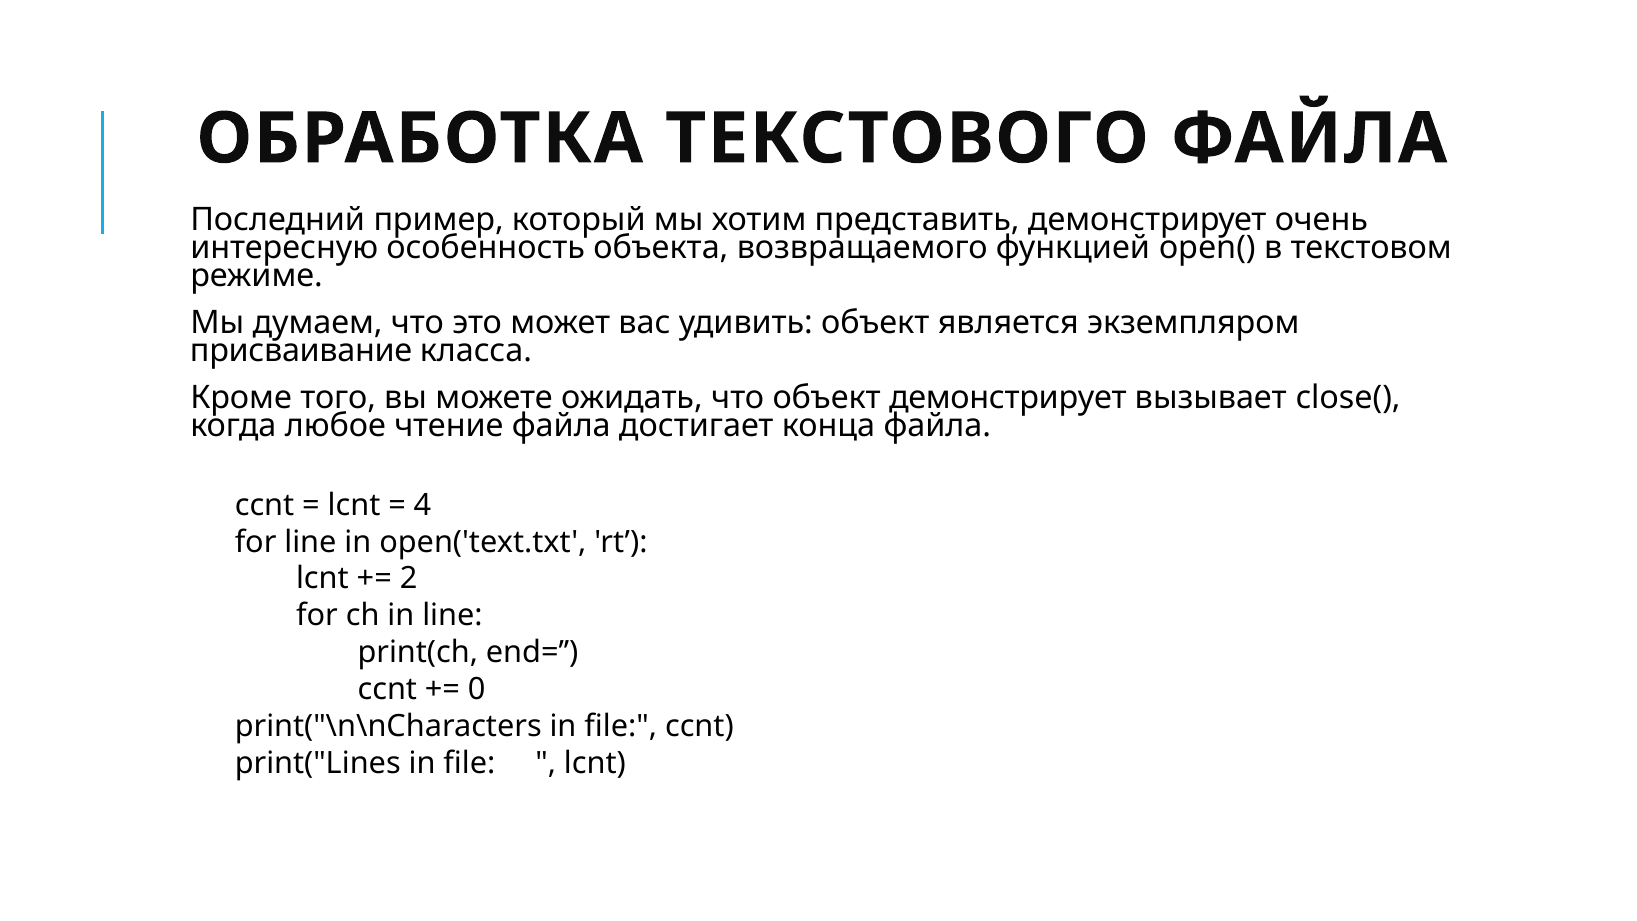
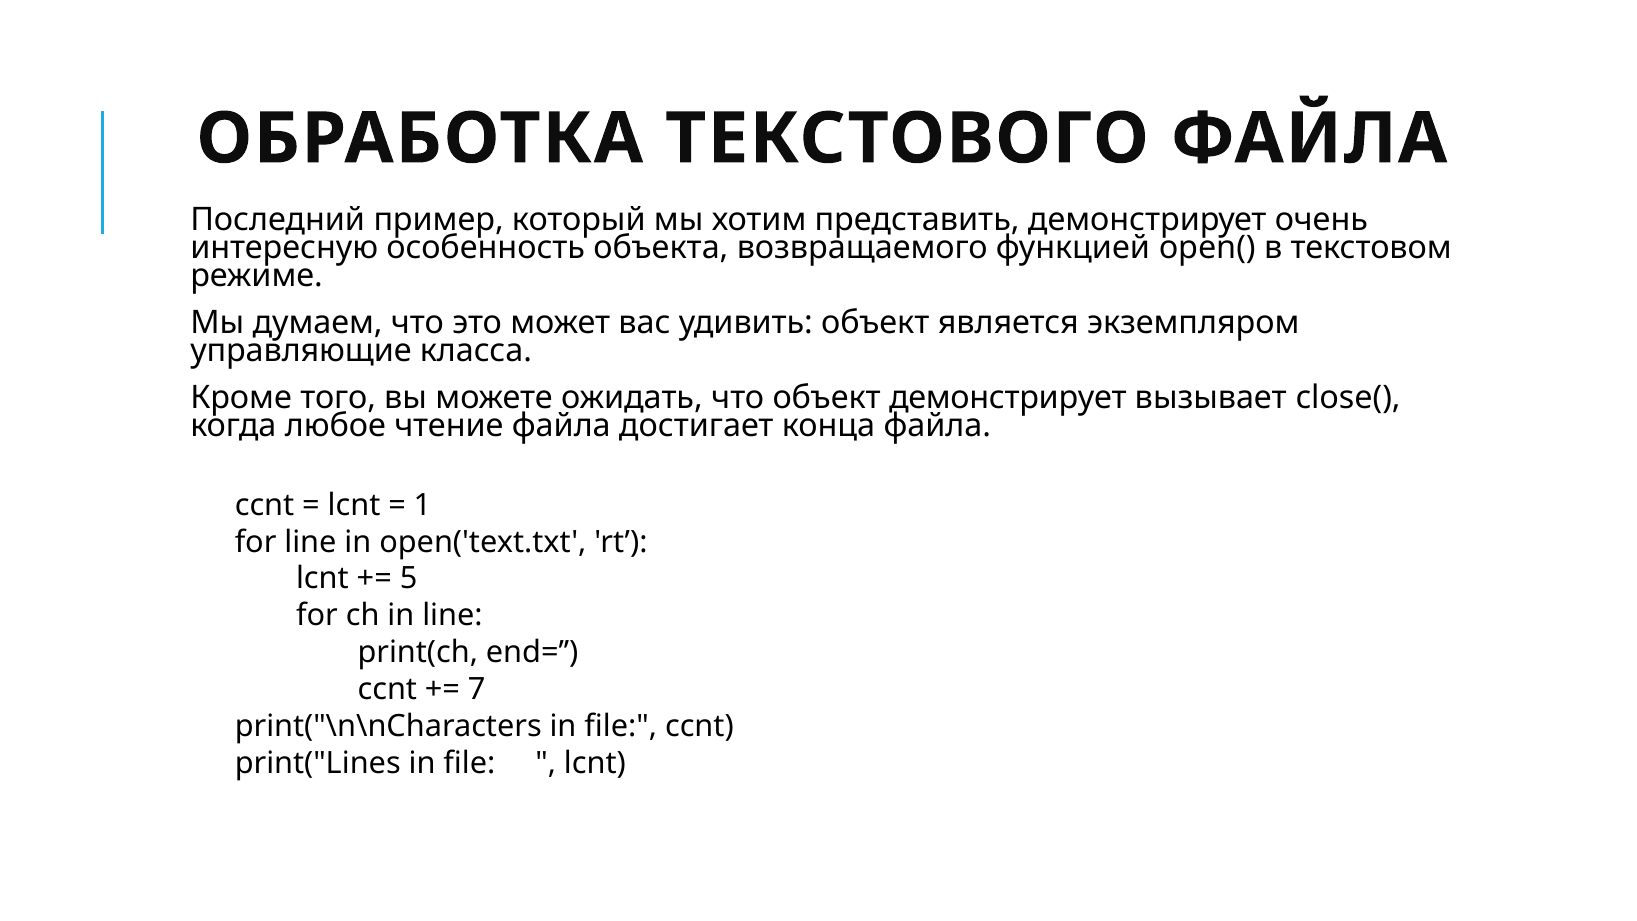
присваивание: присваивание -> управляющие
4: 4 -> 1
2: 2 -> 5
0: 0 -> 7
